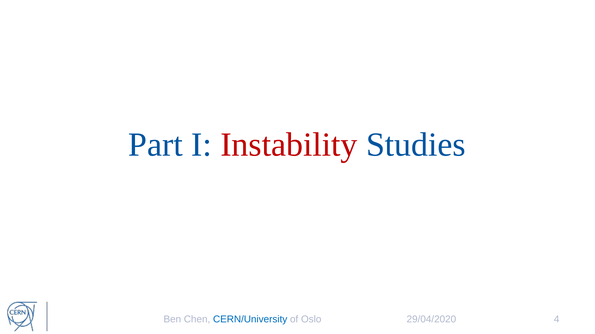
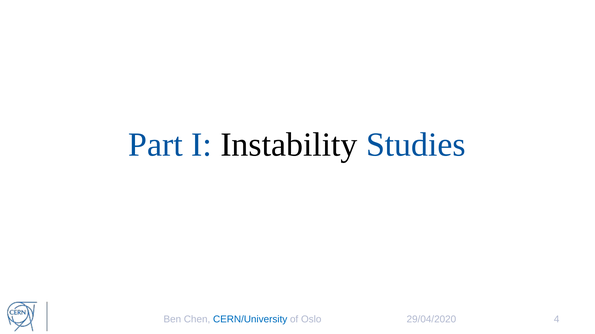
Instability colour: red -> black
